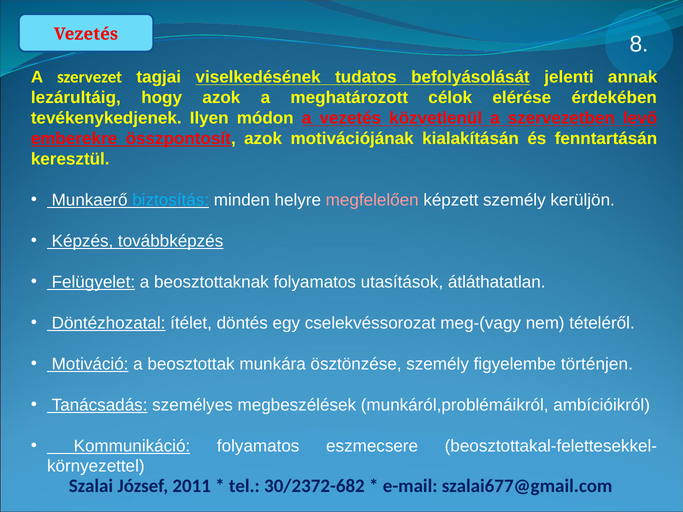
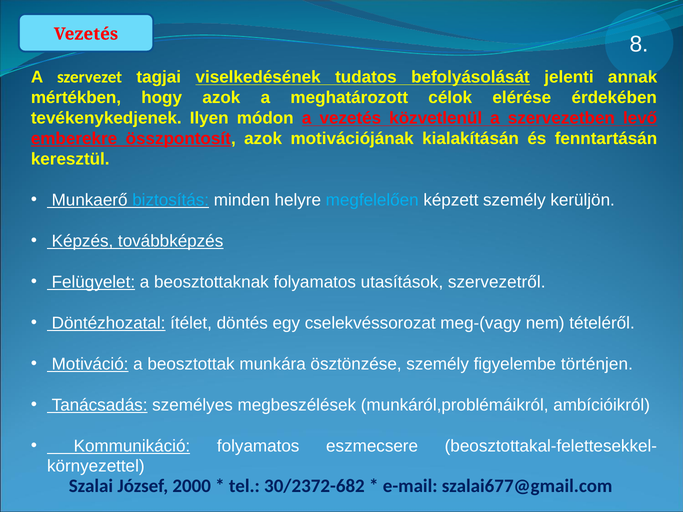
lezárultáig: lezárultáig -> mértékben
megfelelően colour: pink -> light blue
átláthatatlan: átláthatatlan -> szervezetről
2011: 2011 -> 2000
